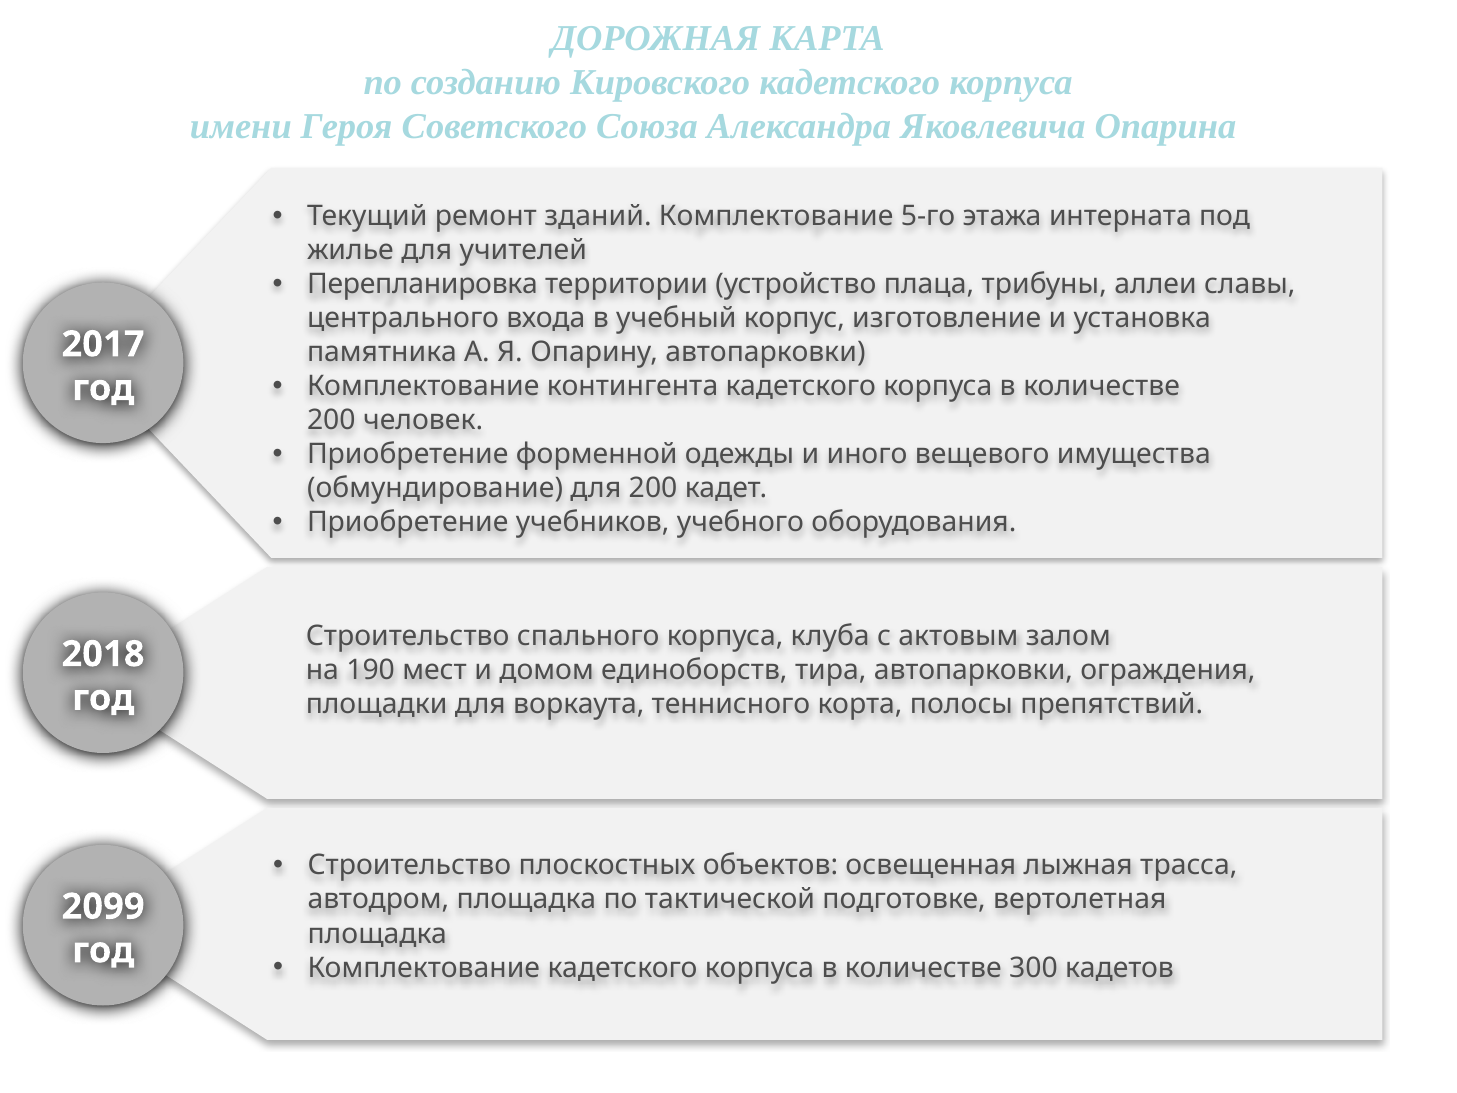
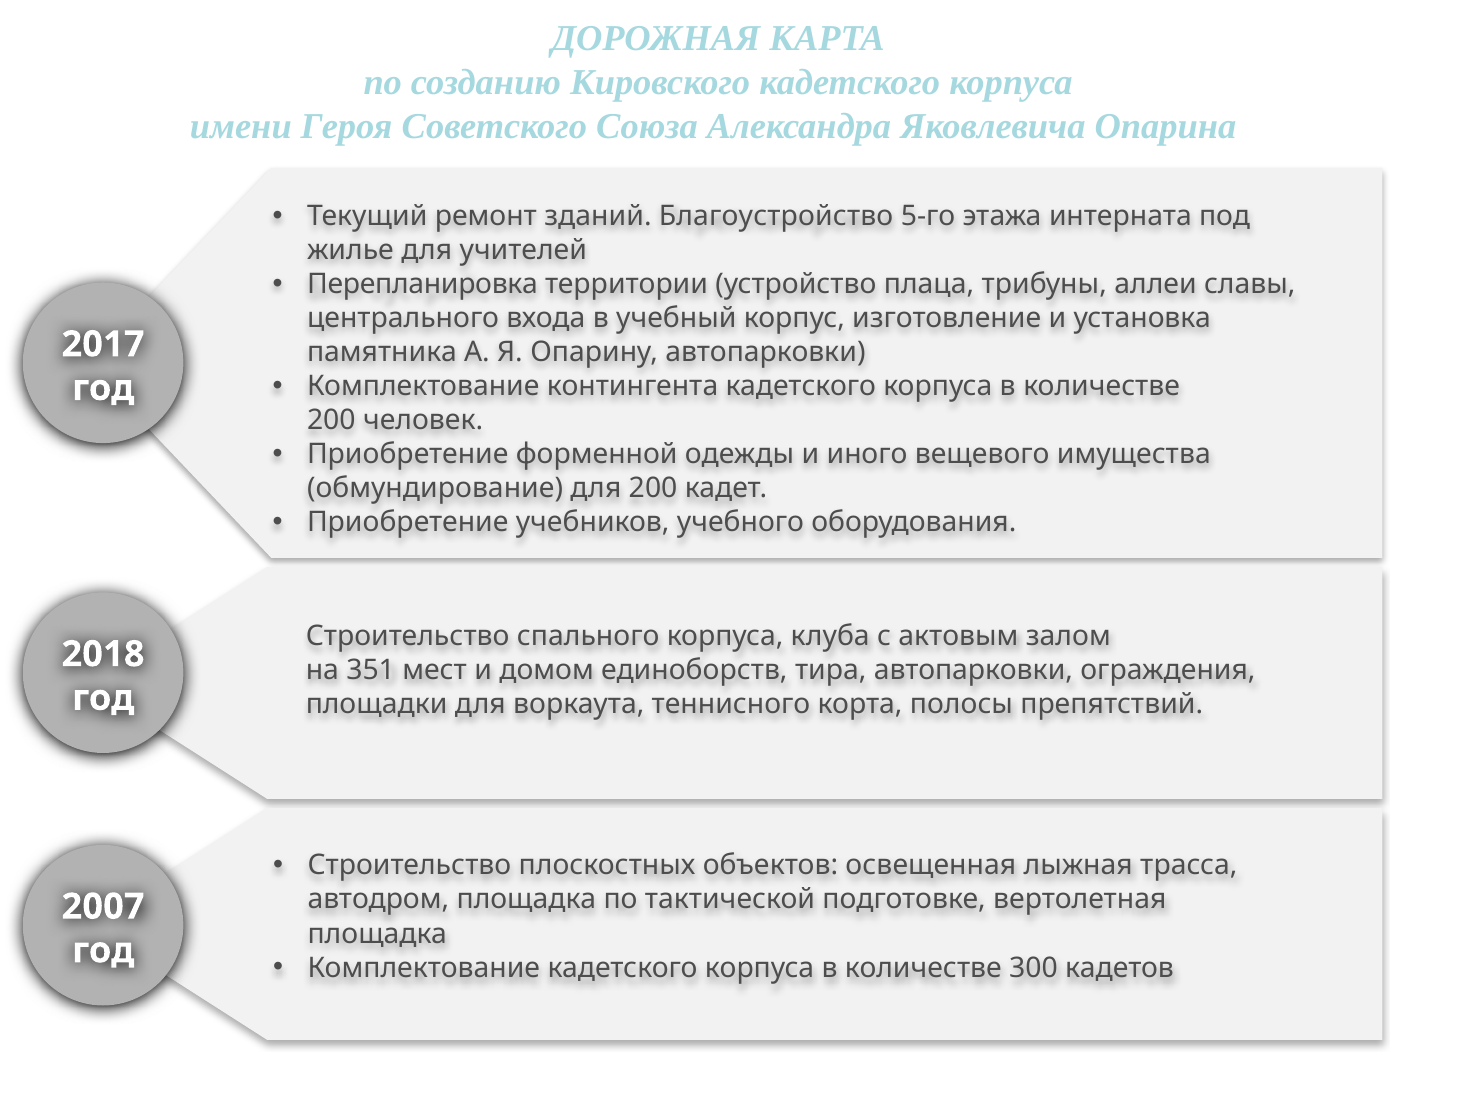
зданий Комплектование: Комплектование -> Благоустройство
190: 190 -> 351
2099: 2099 -> 2007
